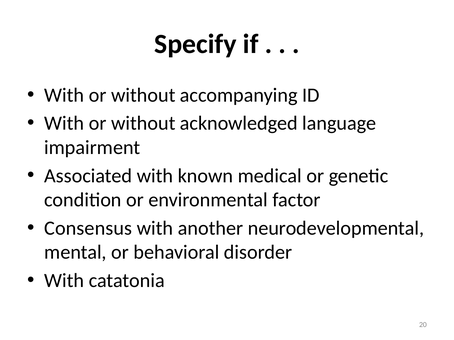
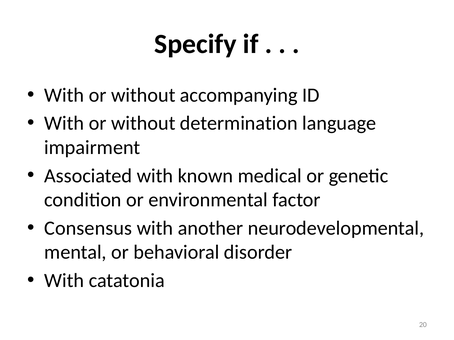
acknowledged: acknowledged -> determination
